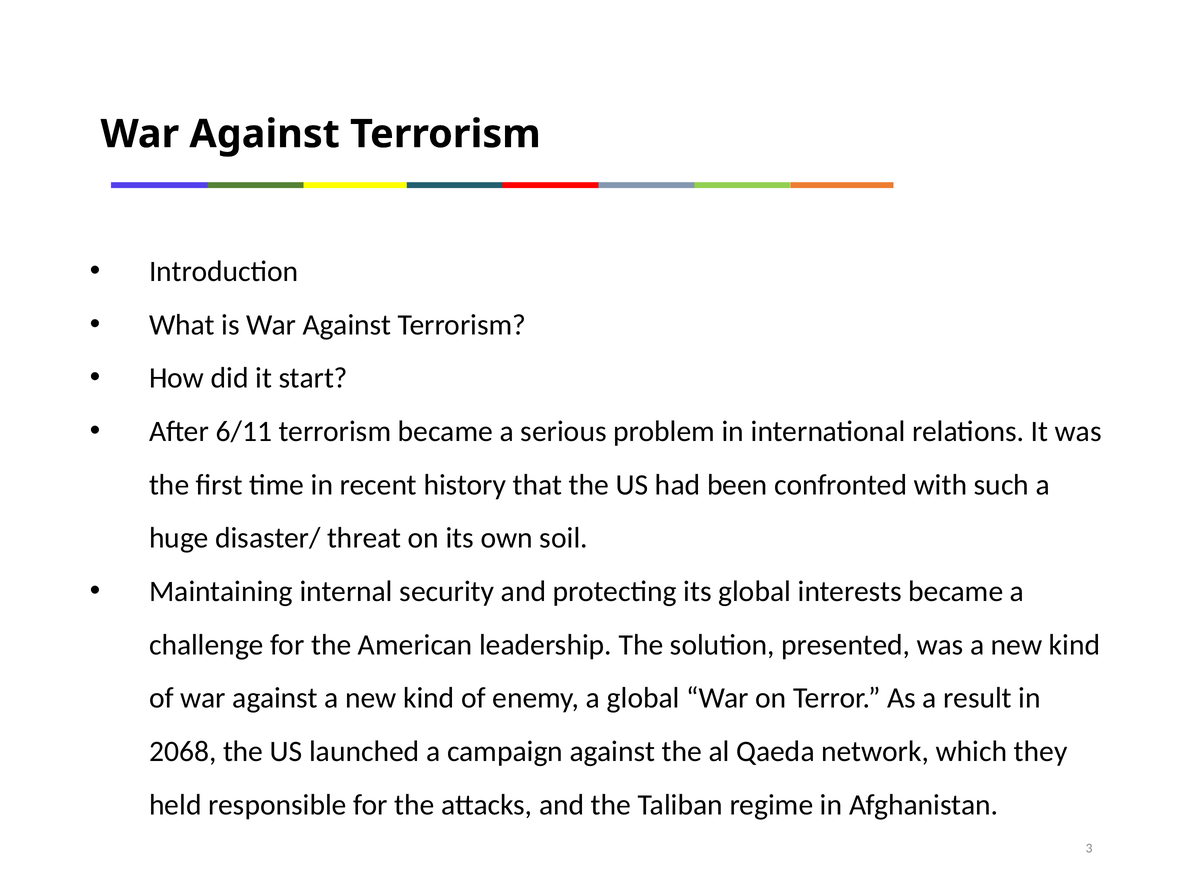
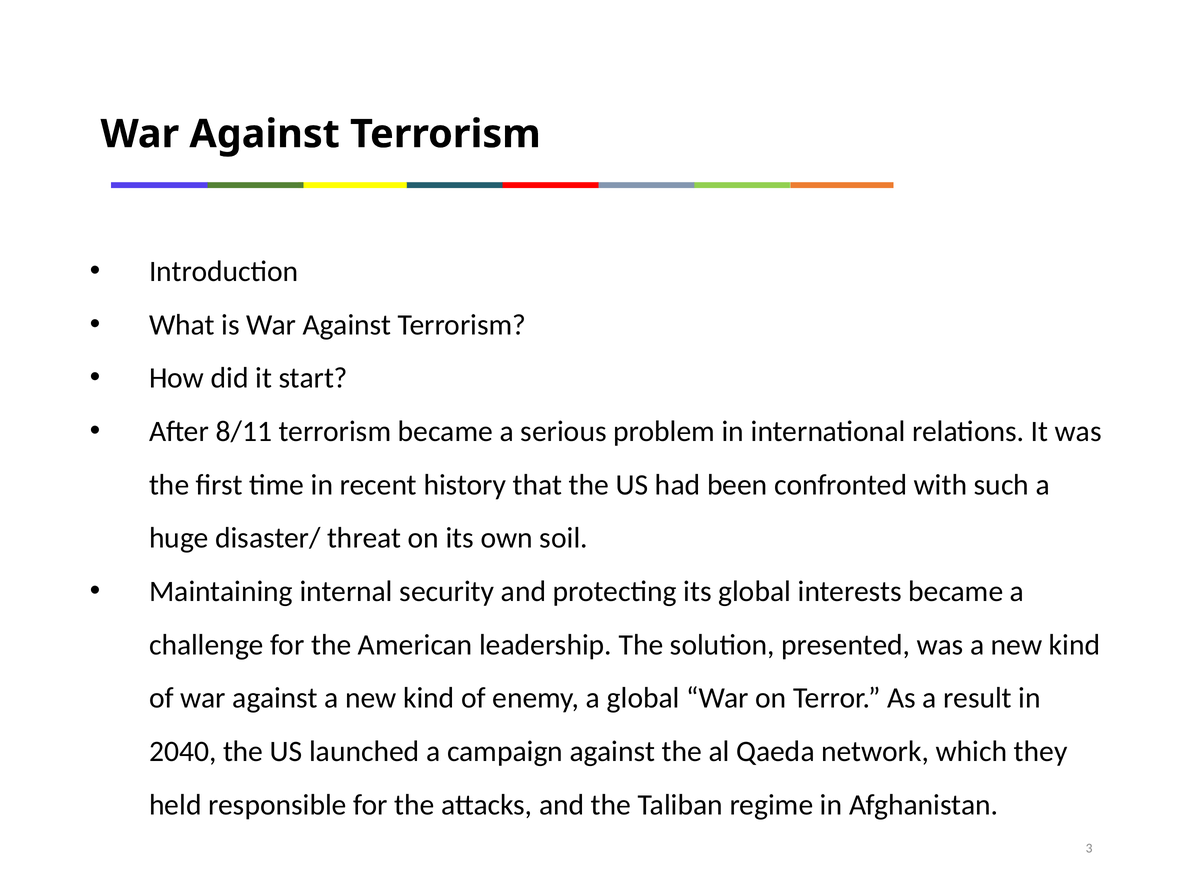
6/11: 6/11 -> 8/11
2068: 2068 -> 2040
